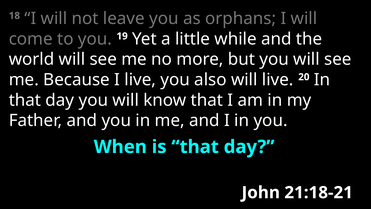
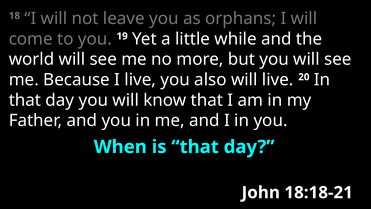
21:18-21: 21:18-21 -> 18:18-21
